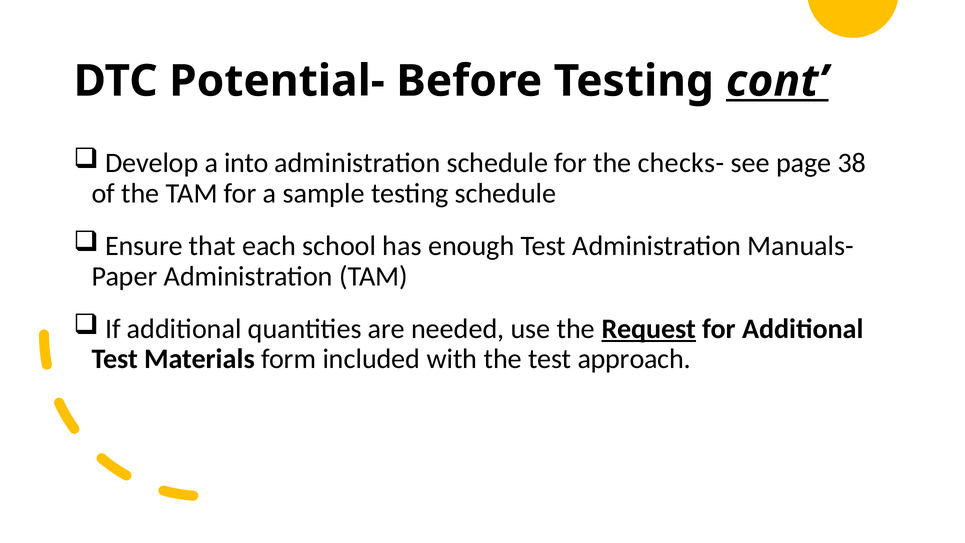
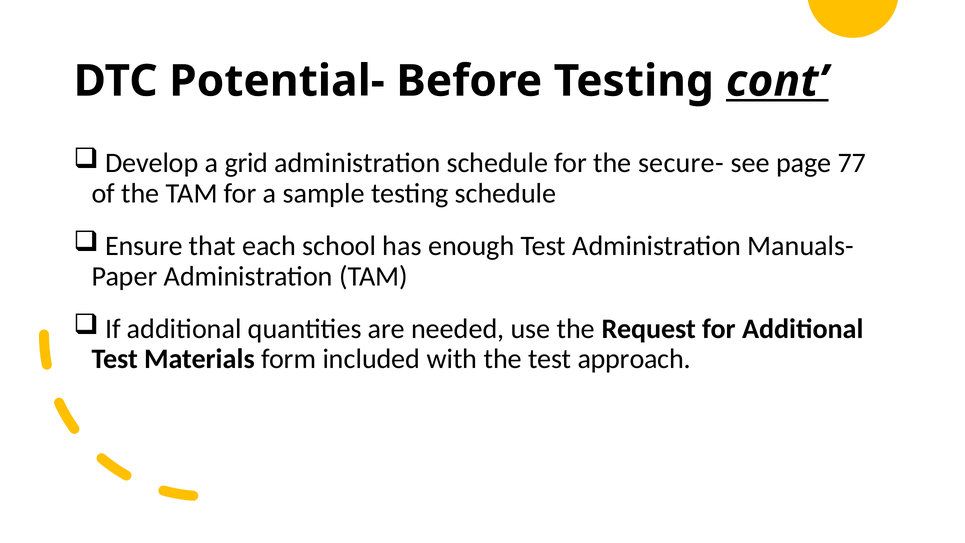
into: into -> grid
checks-: checks- -> secure-
38: 38 -> 77
Request underline: present -> none
